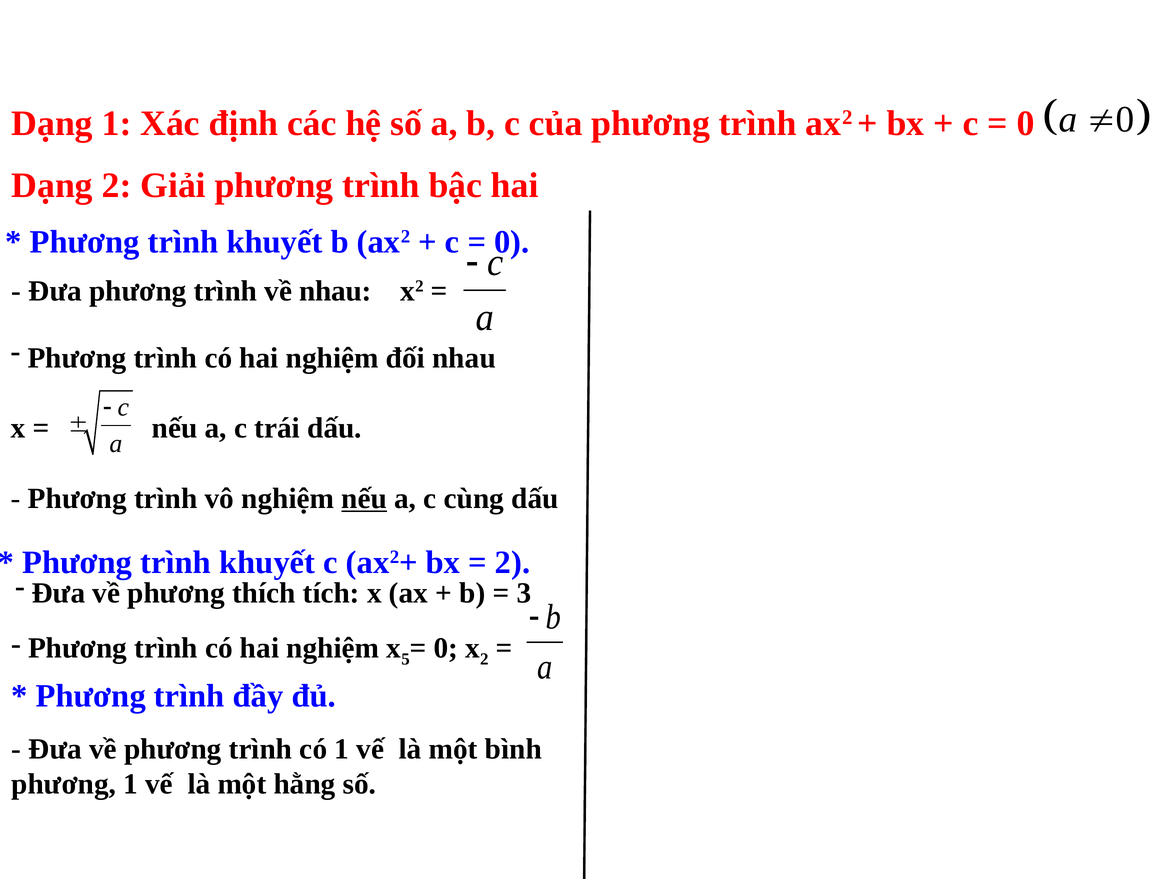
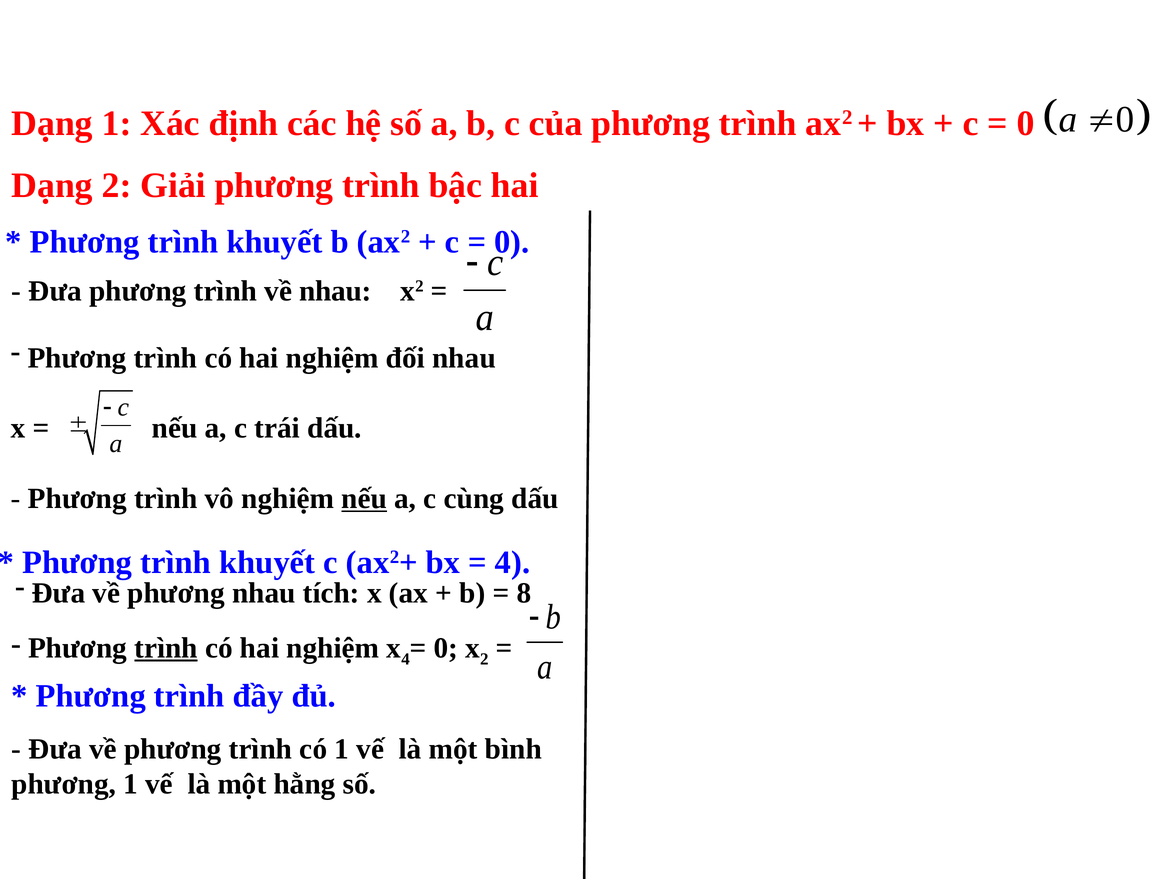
2 at (513, 562): 2 -> 4
phương thích: thích -> nhau
3: 3 -> 8
trình at (166, 648) underline: none -> present
x 5: 5 -> 4
